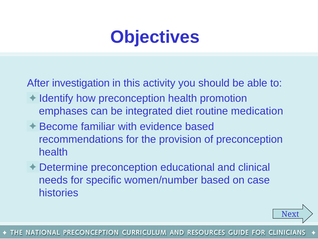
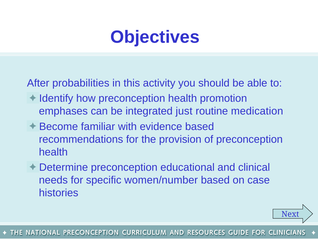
investigation: investigation -> probabilities
diet: diet -> just
